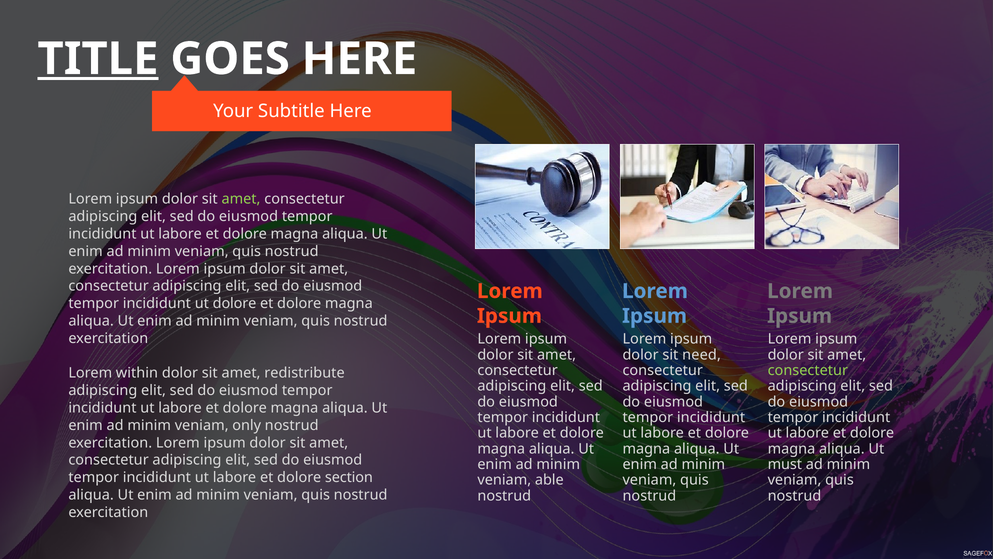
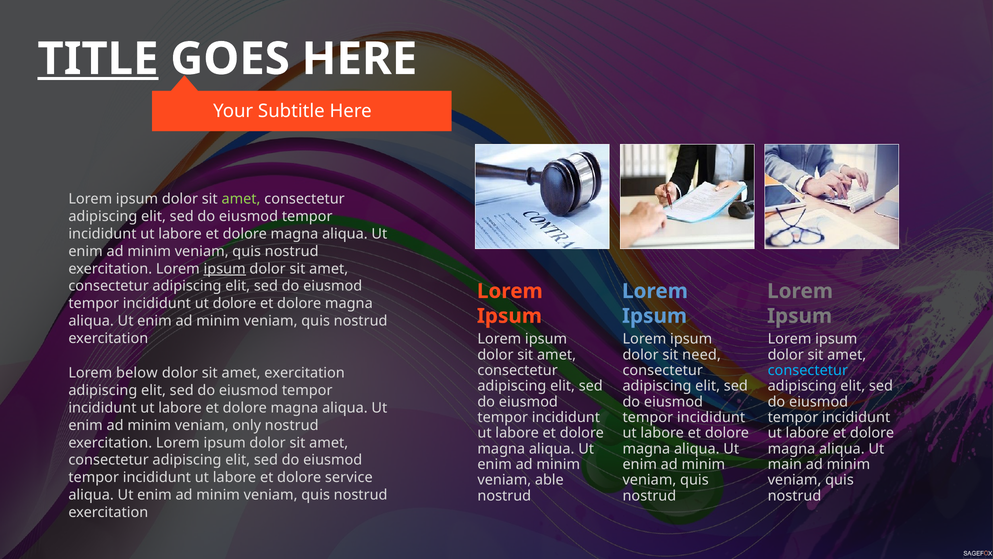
ipsum at (225, 269) underline: none -> present
consectetur at (808, 370) colour: light green -> light blue
within: within -> below
amet redistribute: redistribute -> exercitation
must: must -> main
section: section -> service
